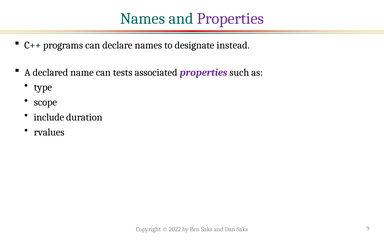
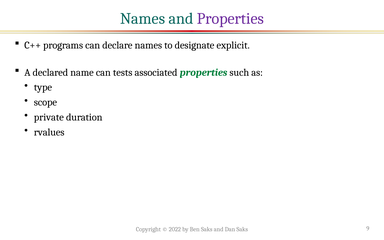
instead: instead -> explicit
properties at (204, 72) colour: purple -> green
include: include -> private
